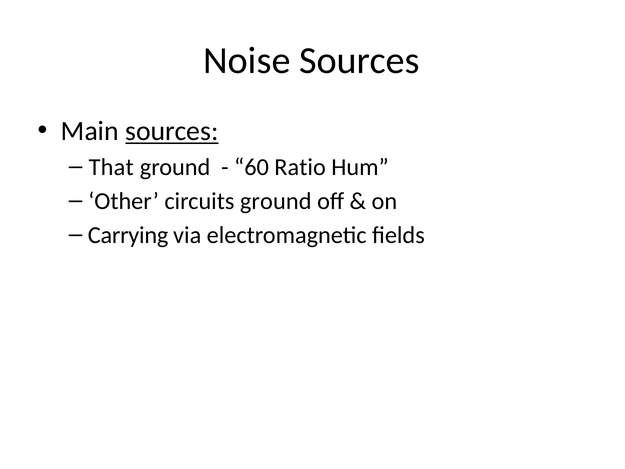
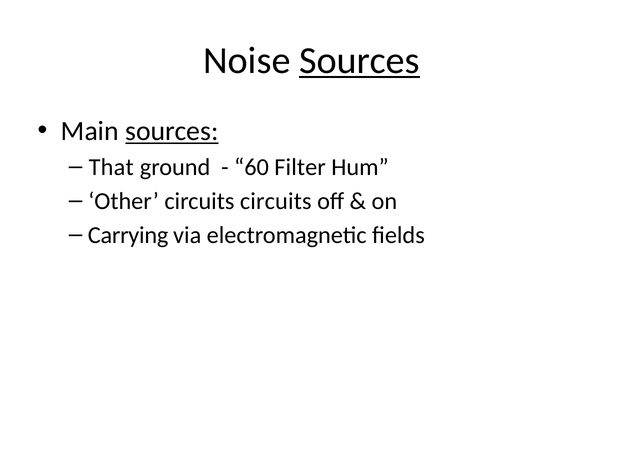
Sources at (360, 61) underline: none -> present
Ratio: Ratio -> Filter
circuits ground: ground -> circuits
